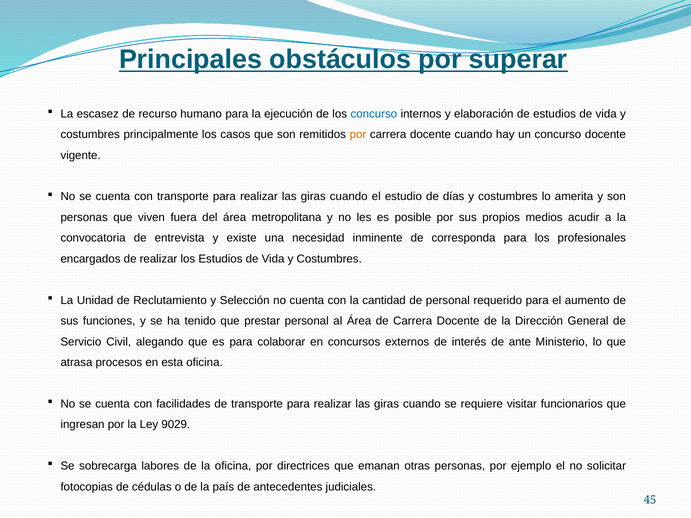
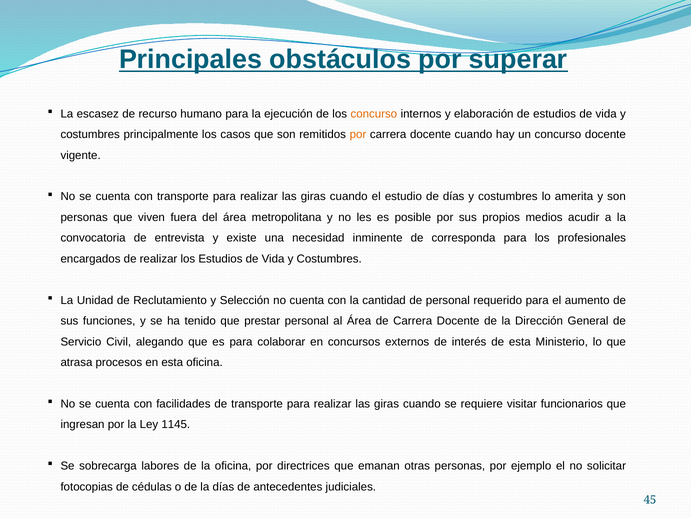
concurso at (374, 114) colour: blue -> orange
de ante: ante -> esta
9029: 9029 -> 1145
la país: país -> días
